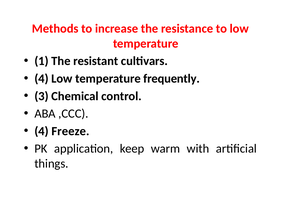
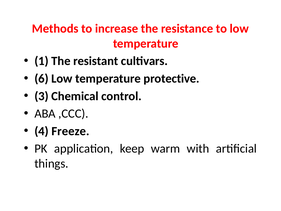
4 at (41, 78): 4 -> 6
frequently: frequently -> protective
